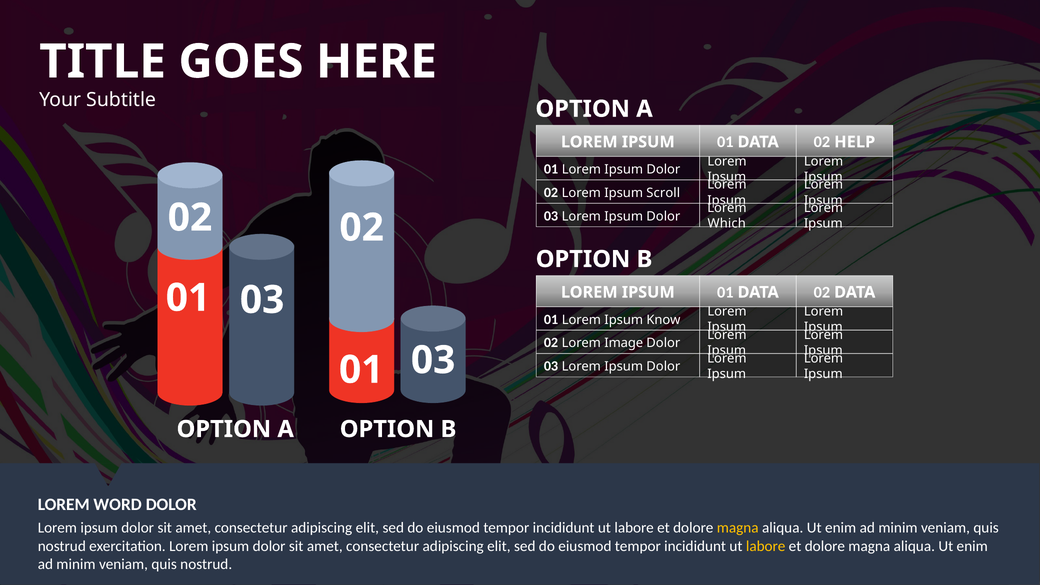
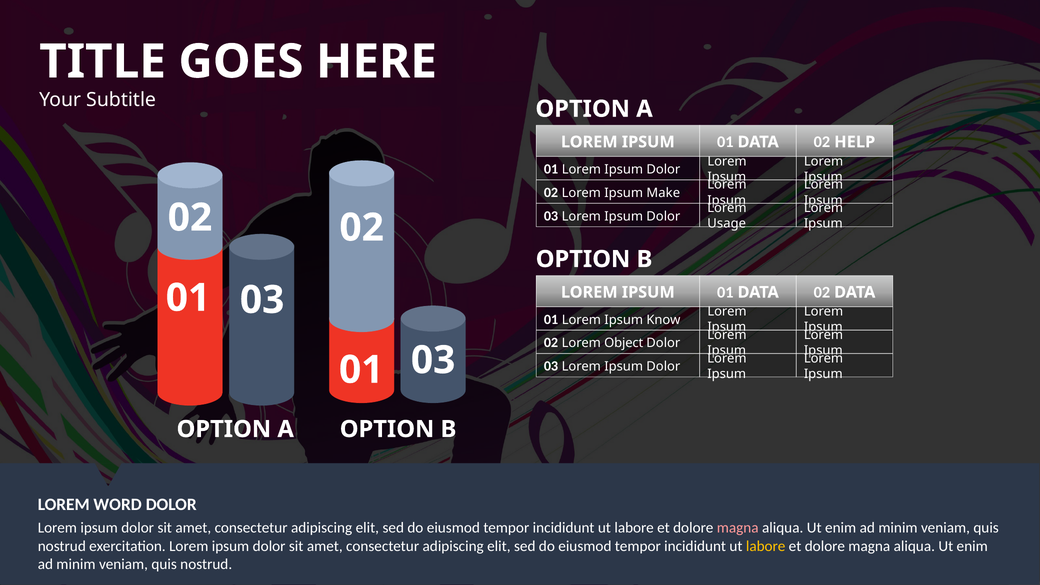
Scroll: Scroll -> Make
Which: Which -> Usage
Image: Image -> Object
magna at (738, 528) colour: yellow -> pink
